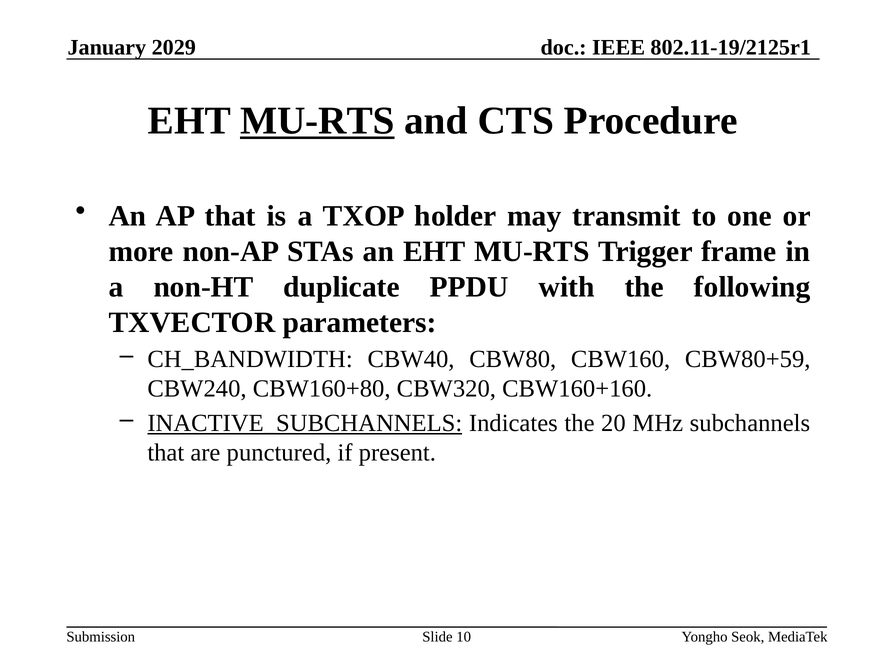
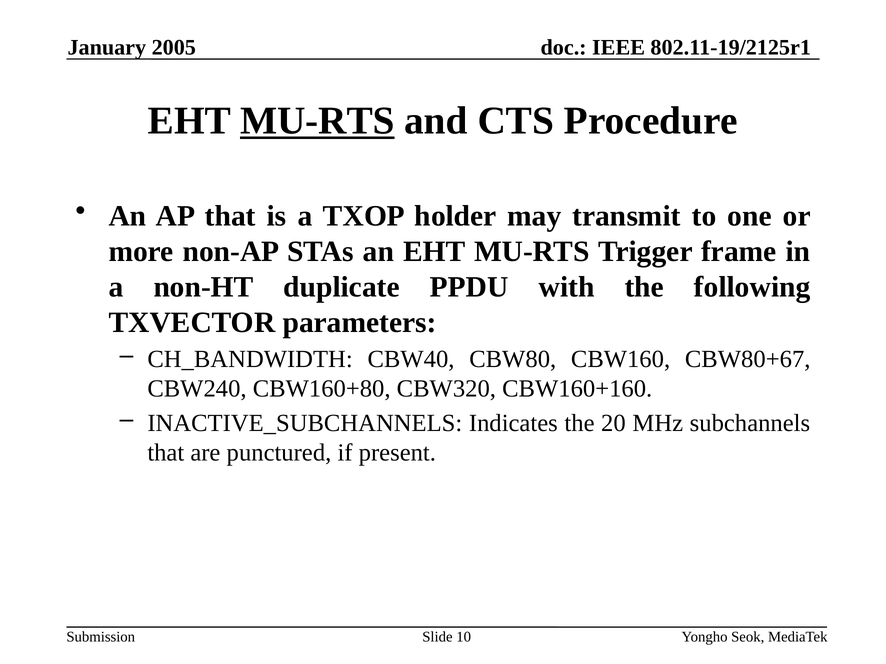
2029: 2029 -> 2005
CBW80+59: CBW80+59 -> CBW80+67
INACTIVE_SUBCHANNELS underline: present -> none
